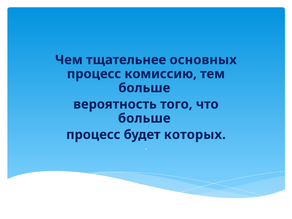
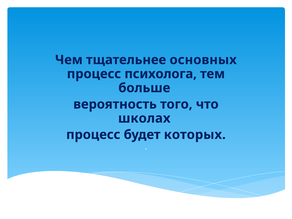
комиссию: комиссию -> психолога
больше at (144, 118): больше -> школах
